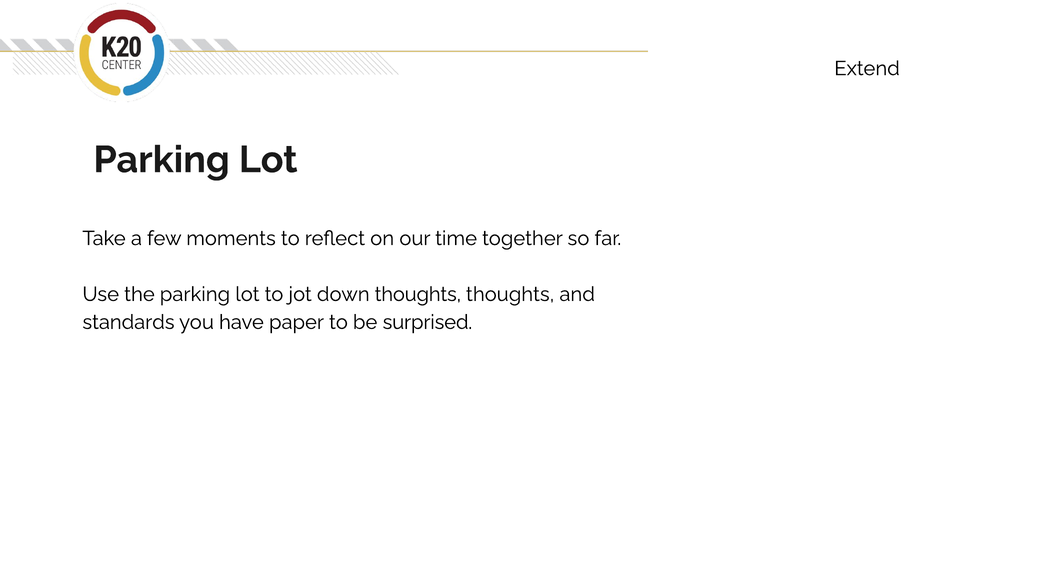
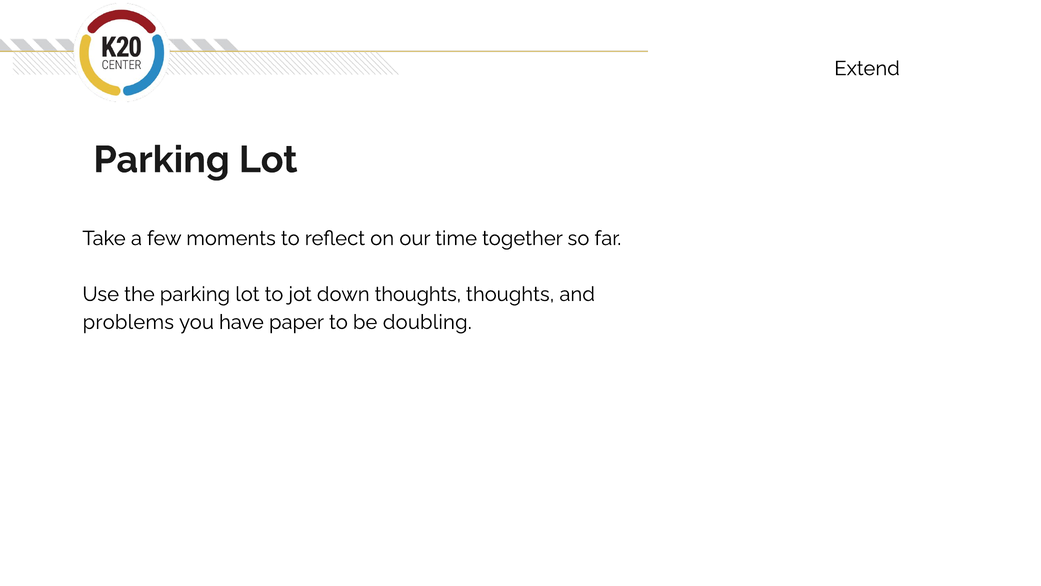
standards: standards -> problems
surprised: surprised -> doubling
